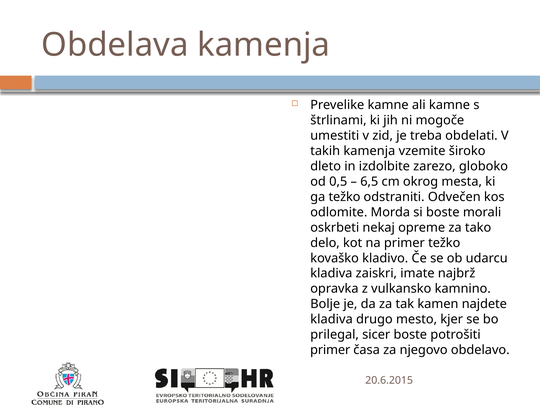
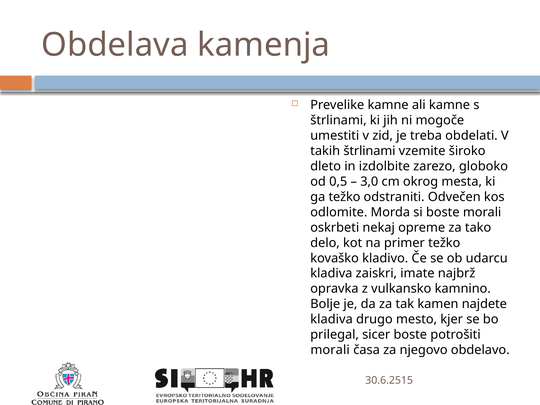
takih kamenja: kamenja -> štrlinami
6,5: 6,5 -> 3,0
primer at (330, 350): primer -> morali
20.6.2015: 20.6.2015 -> 30.6.2515
